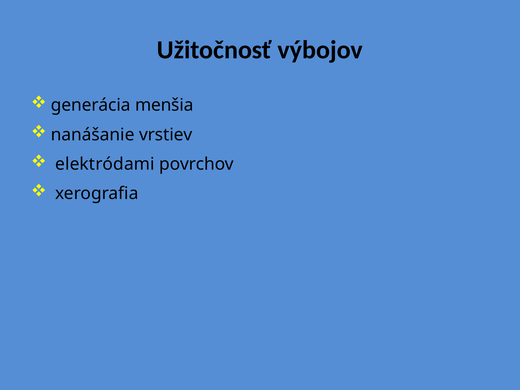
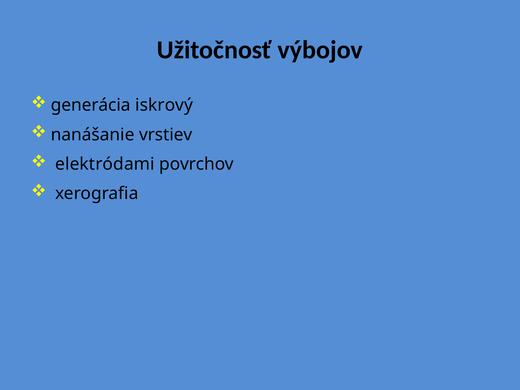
menšia: menšia -> iskrový
